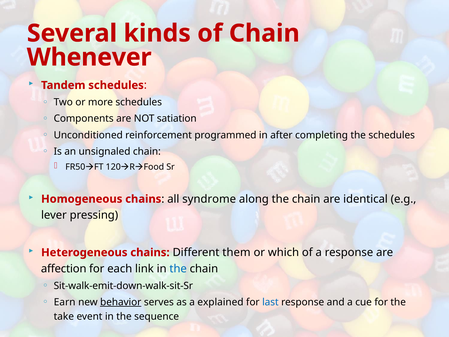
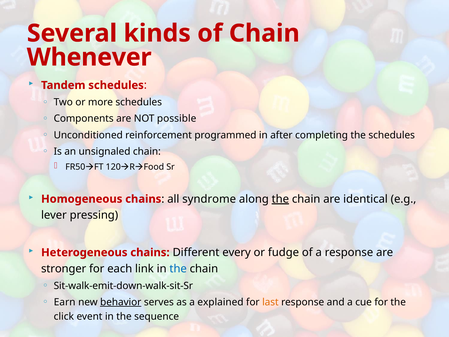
satiation: satiation -> possible
the at (280, 199) underline: none -> present
them: them -> every
which: which -> fudge
affection: affection -> stronger
last colour: blue -> orange
take: take -> click
